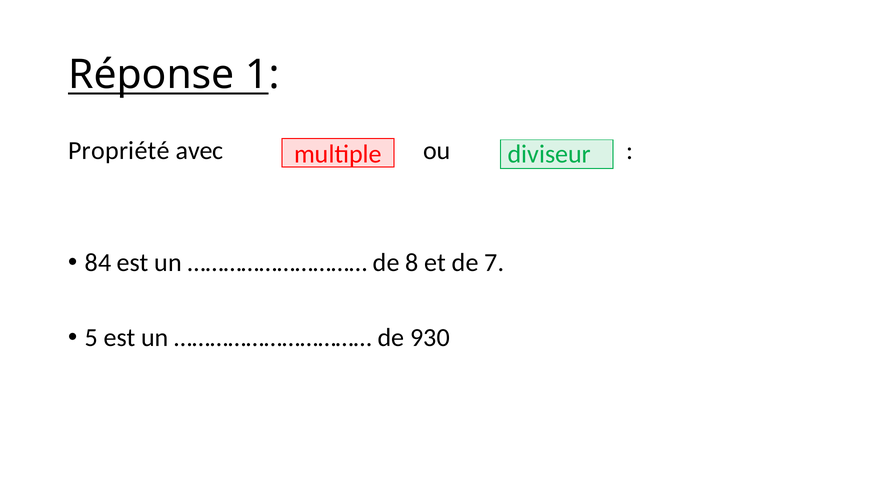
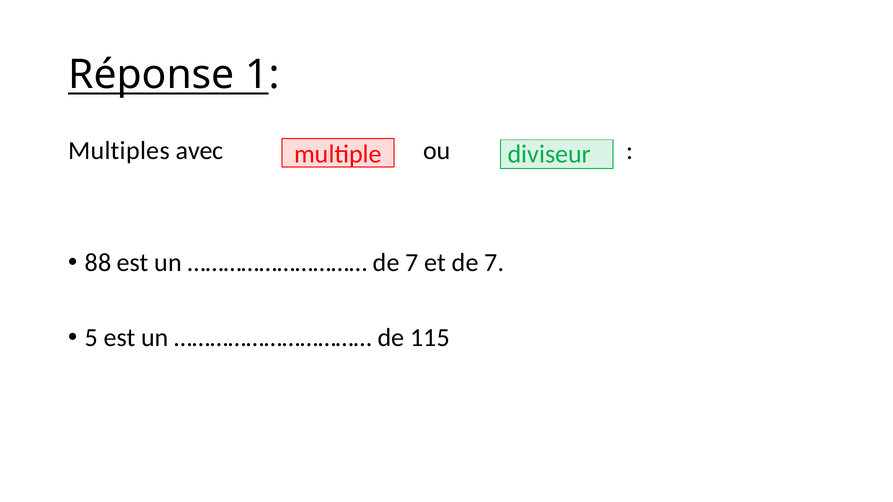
Propriété: Propriété -> Multiples
84: 84 -> 88
8 at (412, 263): 8 -> 7
930: 930 -> 115
